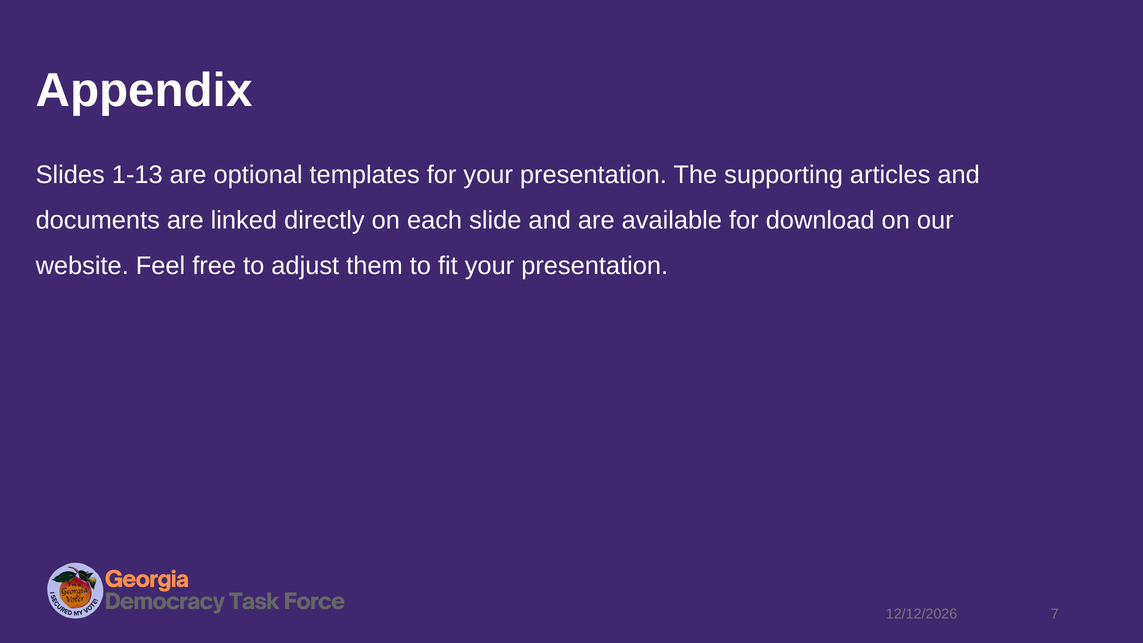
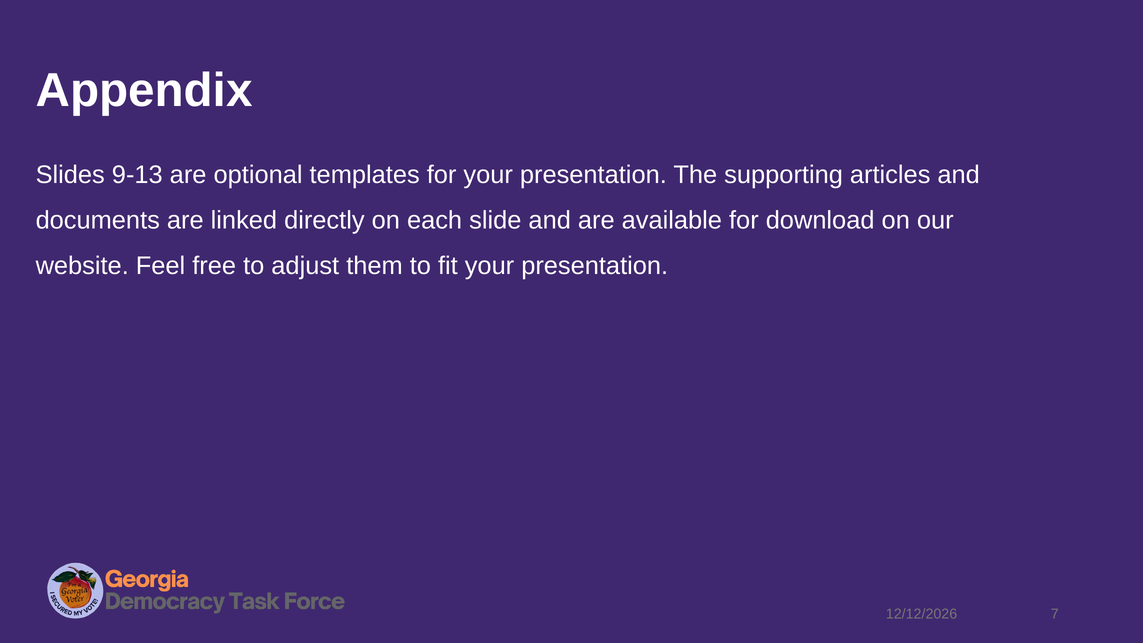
1-13: 1-13 -> 9-13
